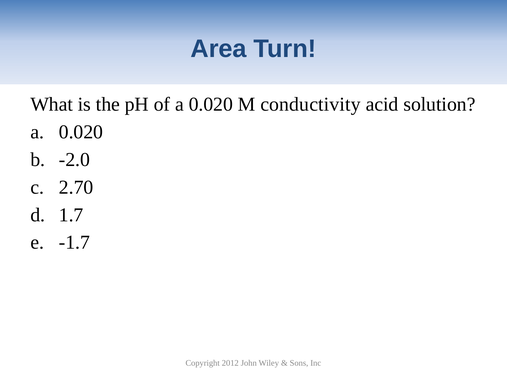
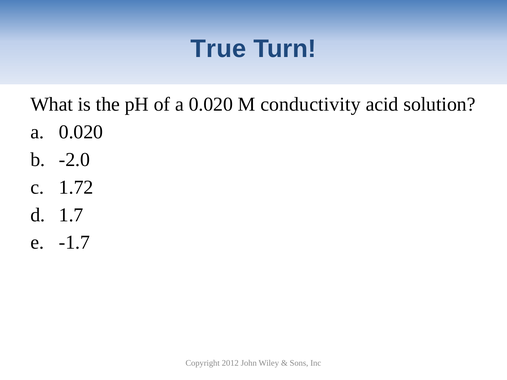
Area: Area -> True
2.70: 2.70 -> 1.72
